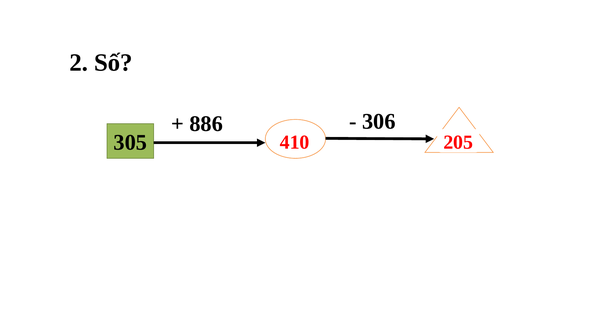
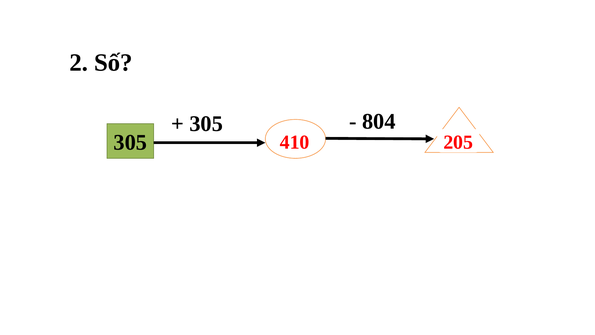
886 at (206, 124): 886 -> 305
306: 306 -> 804
